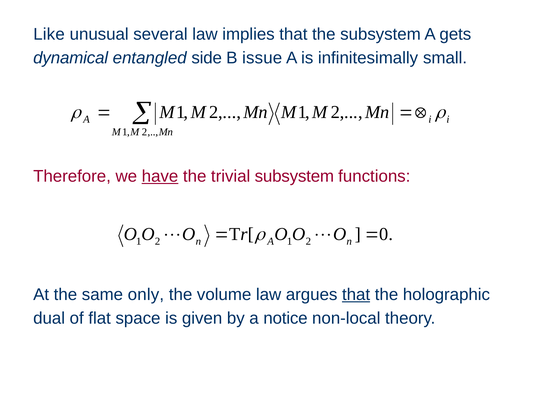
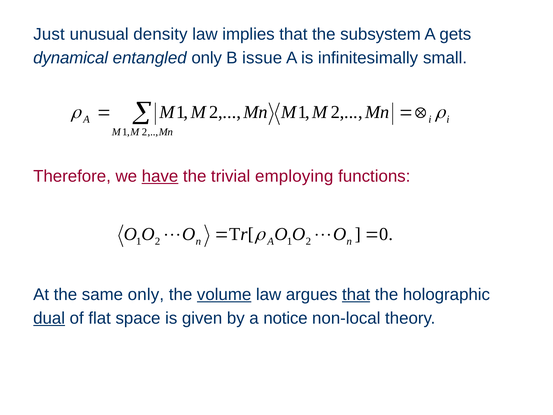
Like: Like -> Just
several: several -> density
entangled side: side -> only
trivial subsystem: subsystem -> employing
volume underline: none -> present
dual underline: none -> present
